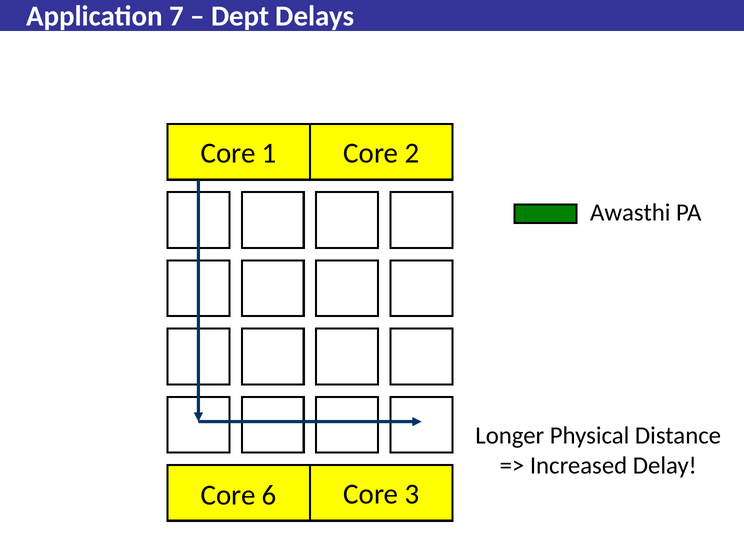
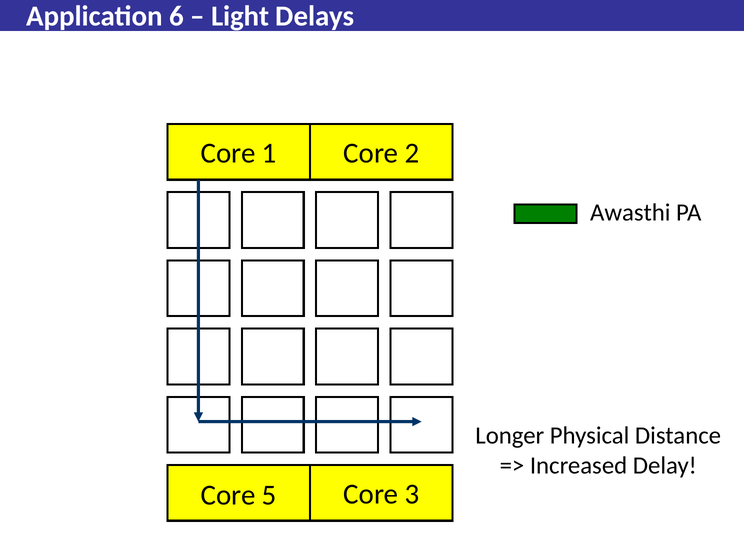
7: 7 -> 6
Dept: Dept -> Light
6: 6 -> 5
